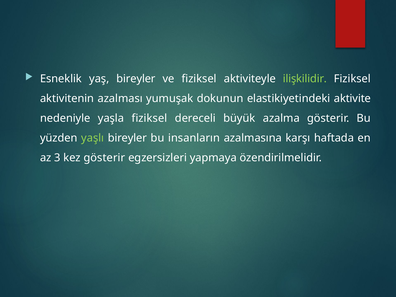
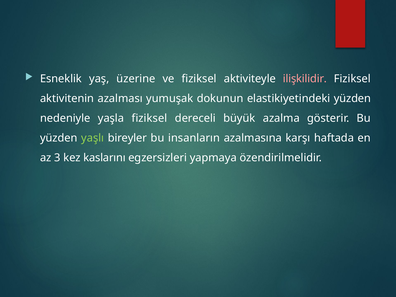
yaş bireyler: bireyler -> üzerine
ilişkilidir colour: light green -> pink
elastikiyetindeki aktivite: aktivite -> yüzden
kez gösterir: gösterir -> kaslarını
